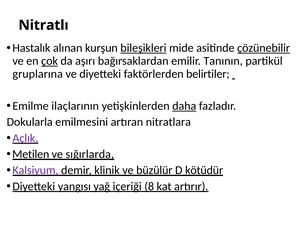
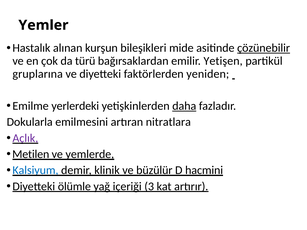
Nitratlı: Nitratlı -> Yemler
bileşikleri underline: present -> none
çok underline: present -> none
aşırı: aşırı -> türü
Tanının: Tanının -> Yetişen
belirtiler: belirtiler -> yeniden
ilaçlarının: ilaçlarının -> yerlerdeki
sığırlarda: sığırlarda -> yemlerde
Kalsiyum colour: purple -> blue
kötüdür: kötüdür -> hacmini
yangısı: yangısı -> ölümle
8: 8 -> 3
